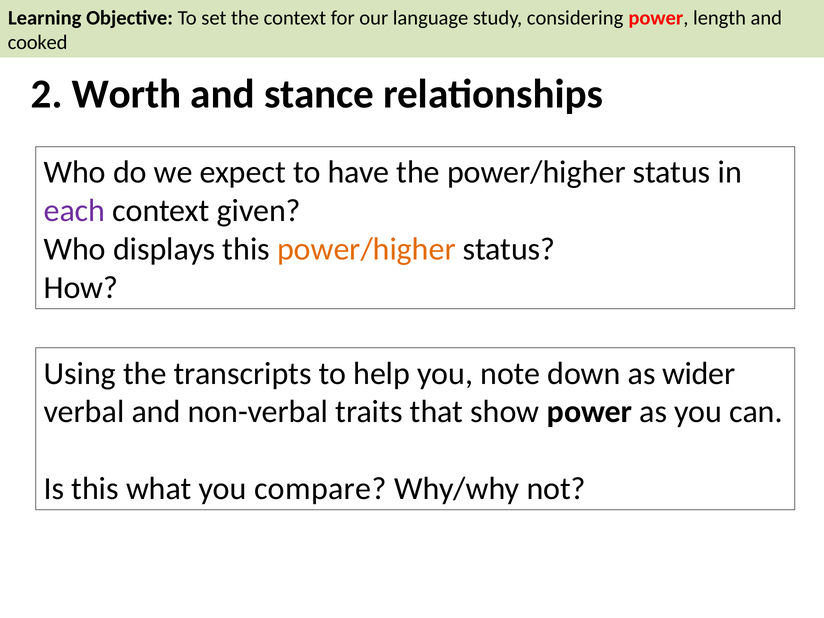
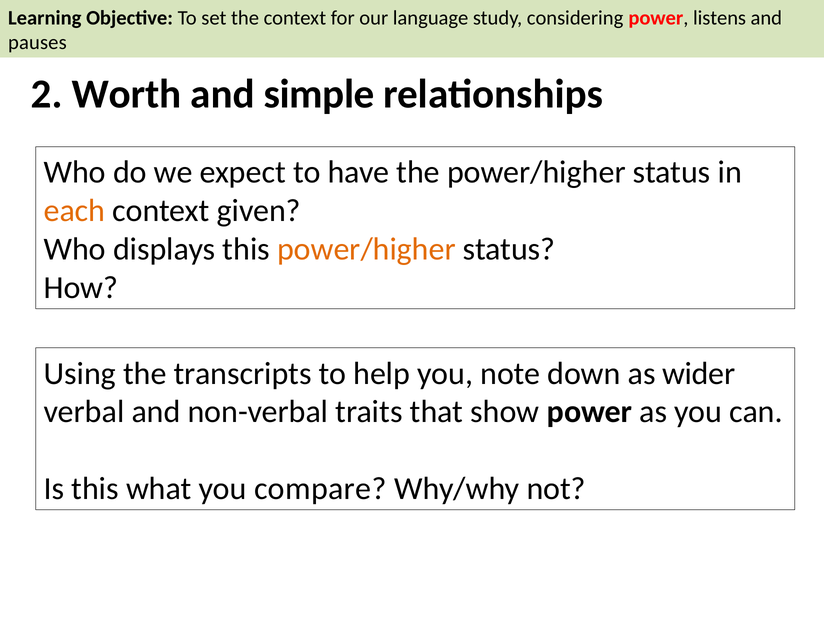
length: length -> listens
cooked: cooked -> pauses
stance: stance -> simple
each colour: purple -> orange
